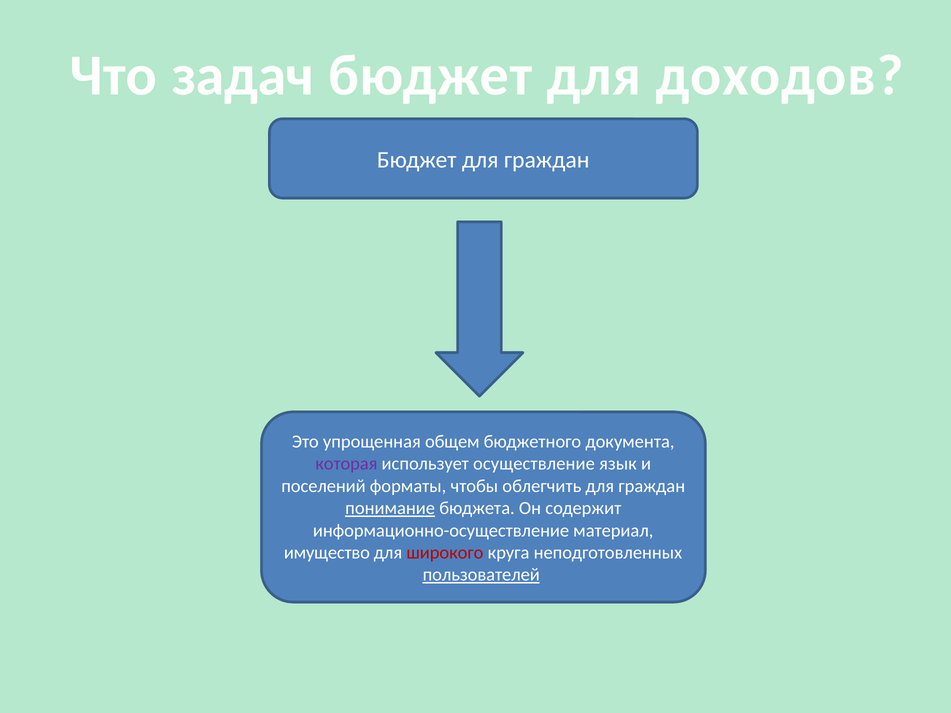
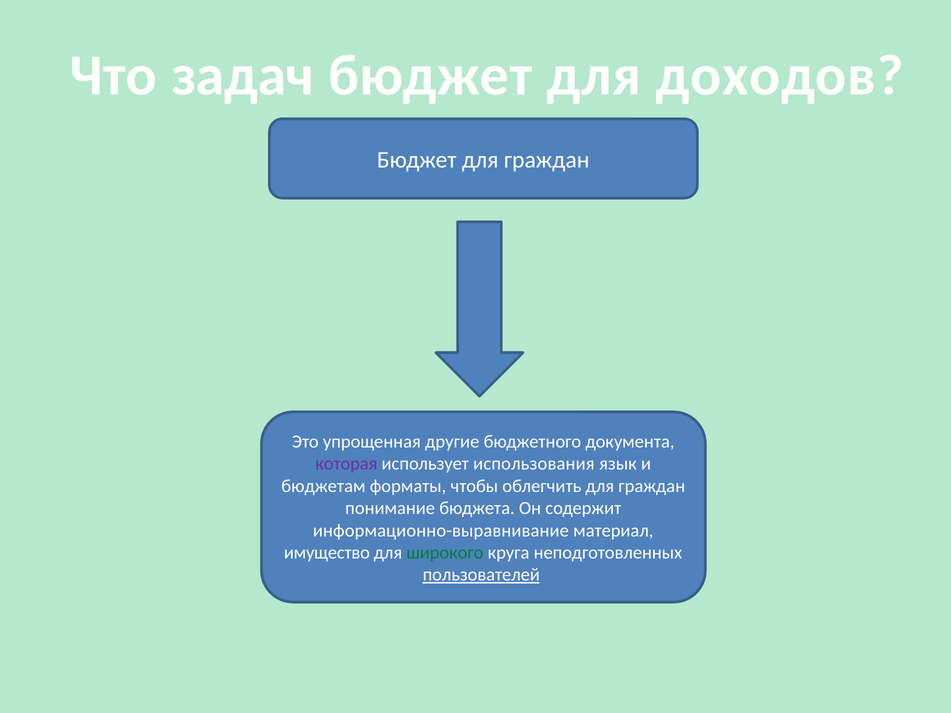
общем: общем -> другие
осуществление: осуществление -> использования
поселений: поселений -> бюджетам
понимание underline: present -> none
информационно-осуществление: информационно-осуществление -> информационно-выравнивание
широкого colour: red -> green
